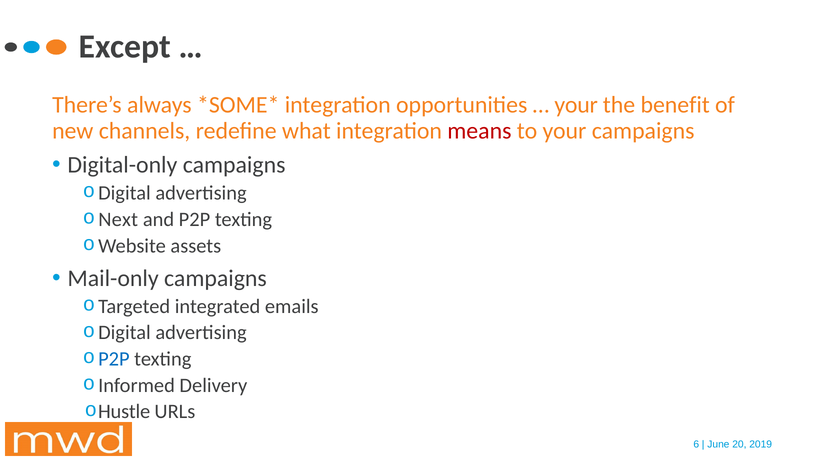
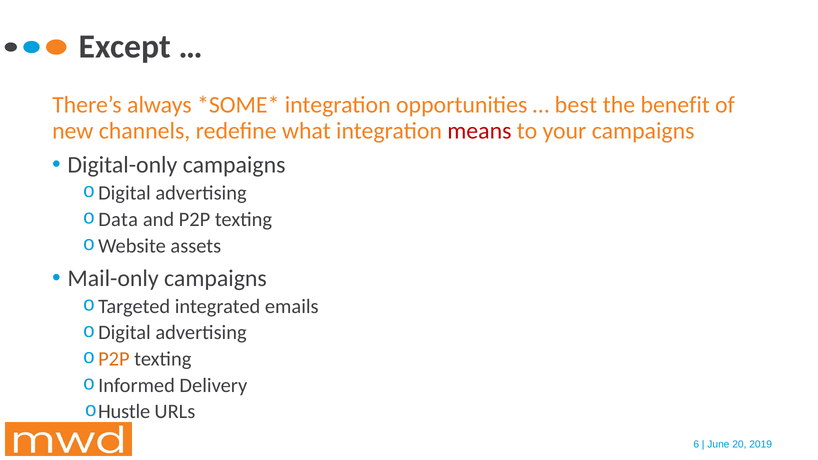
your at (576, 105): your -> best
Next: Next -> Data
P2P at (114, 359) colour: blue -> orange
